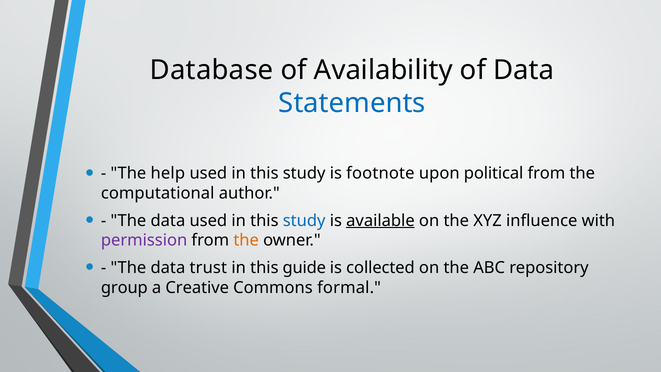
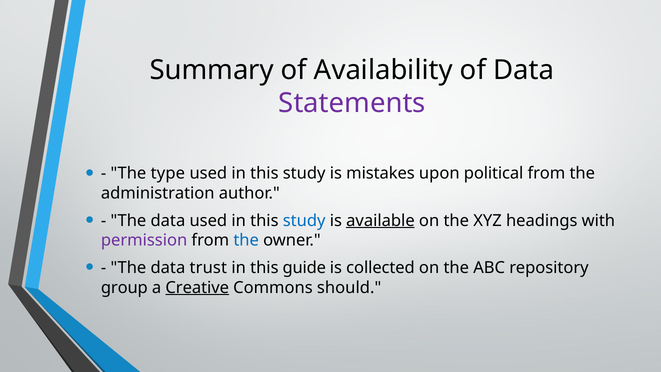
Database: Database -> Summary
Statements colour: blue -> purple
help: help -> type
footnote: footnote -> mistakes
computational: computational -> administration
influence: influence -> headings
the at (246, 240) colour: orange -> blue
Creative underline: none -> present
formal: formal -> should
